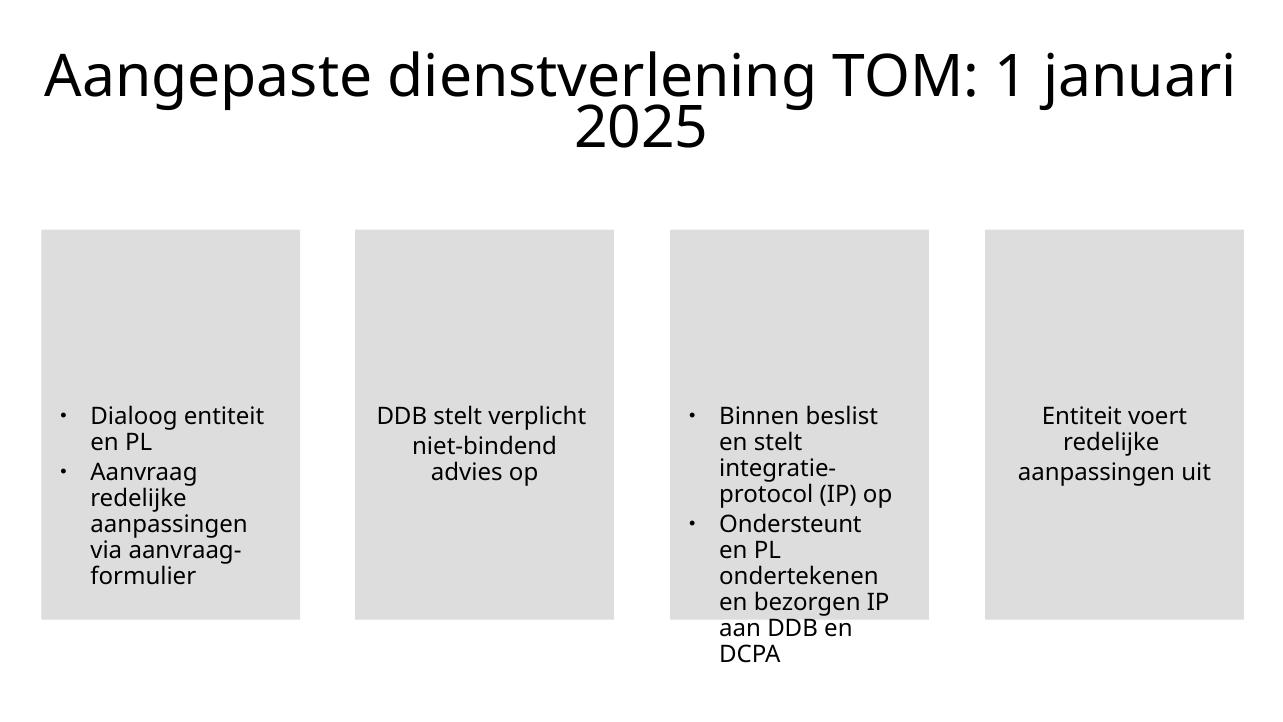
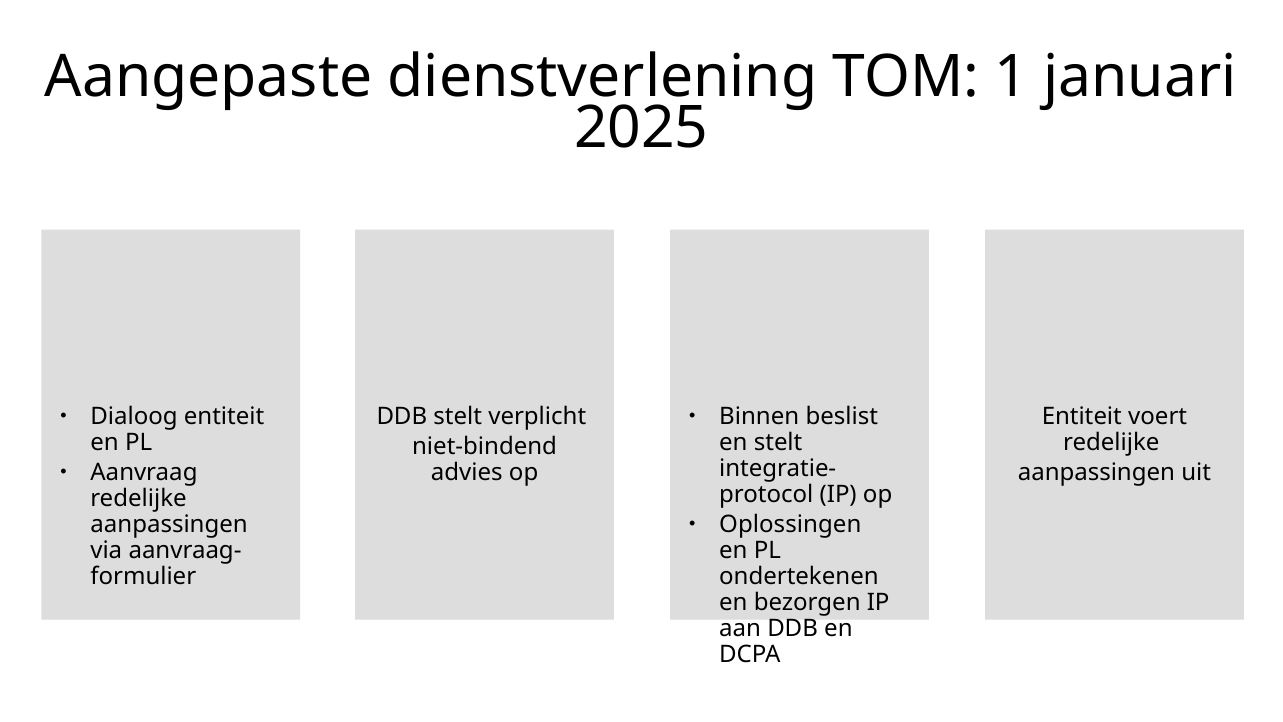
Ondersteunt: Ondersteunt -> Oplossingen
